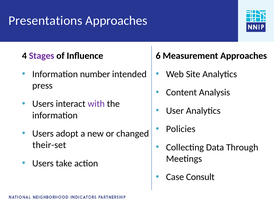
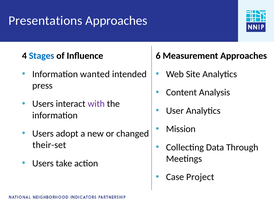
Stages colour: purple -> blue
number: number -> wanted
Policies: Policies -> Mission
Consult: Consult -> Project
